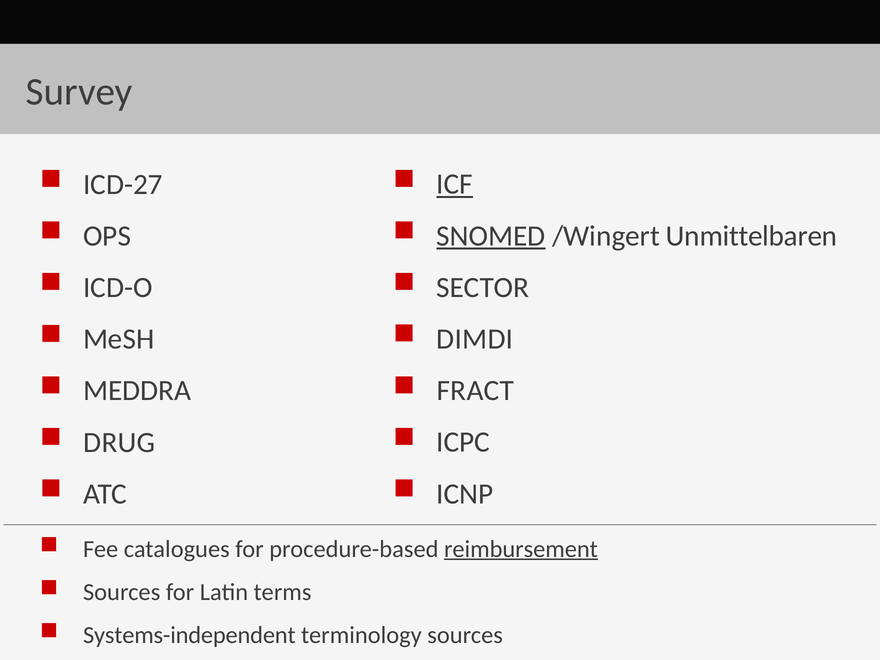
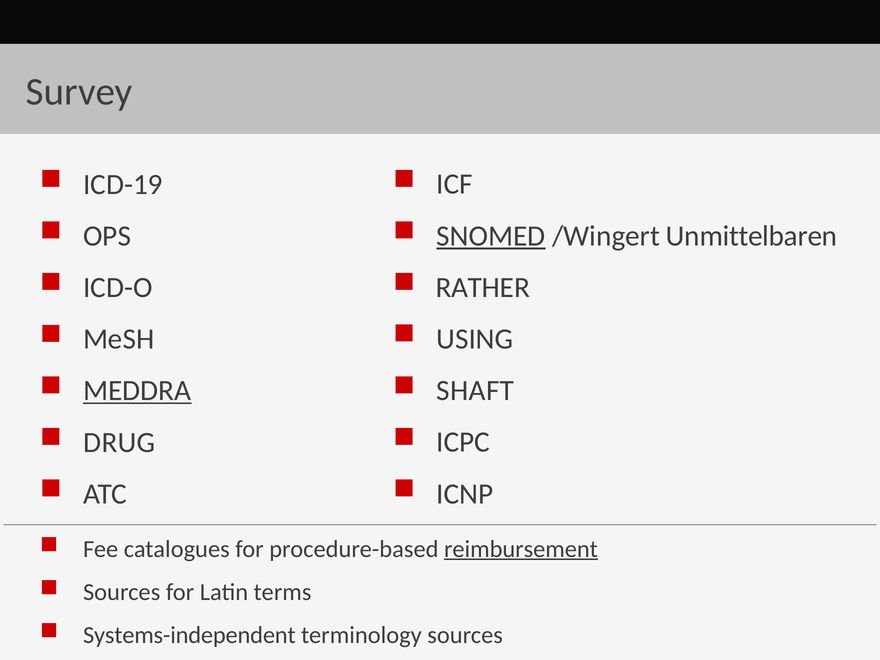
ICF underline: present -> none
ICD-27: ICD-27 -> ICD-19
SECTOR: SECTOR -> RATHER
DIMDI: DIMDI -> USING
FRACT: FRACT -> SHAFT
MEDDRA underline: none -> present
